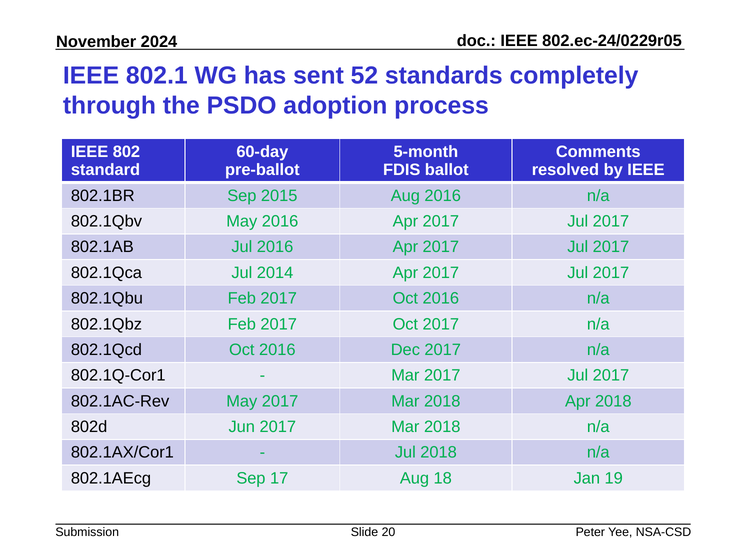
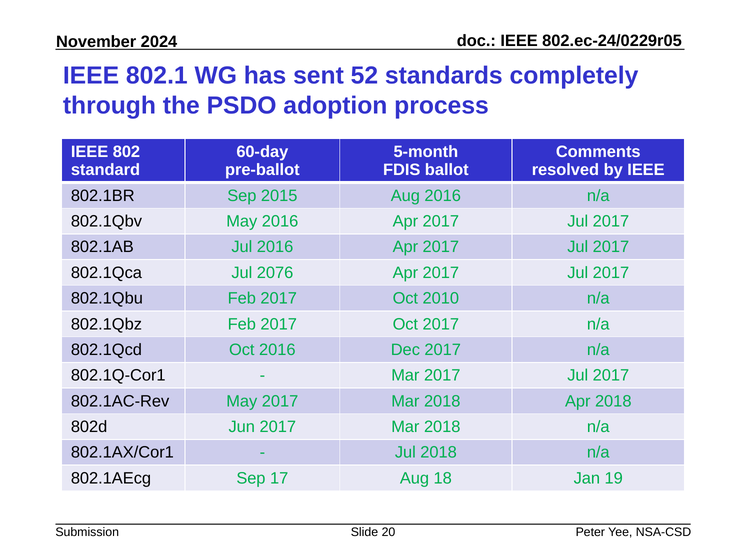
2014: 2014 -> 2076
2017 Oct 2016: 2016 -> 2010
